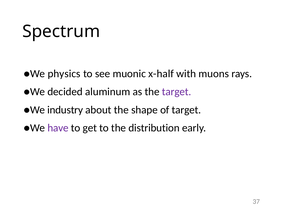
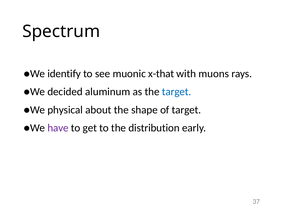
physics: physics -> identify
x-half: x-half -> x-that
target at (177, 92) colour: purple -> blue
industry: industry -> physical
